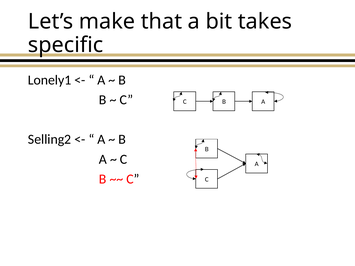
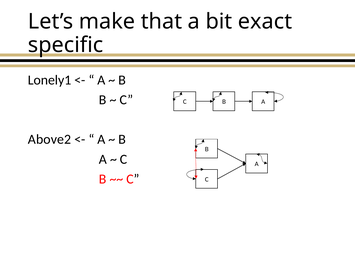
takes: takes -> exact
Selling2: Selling2 -> Above2
